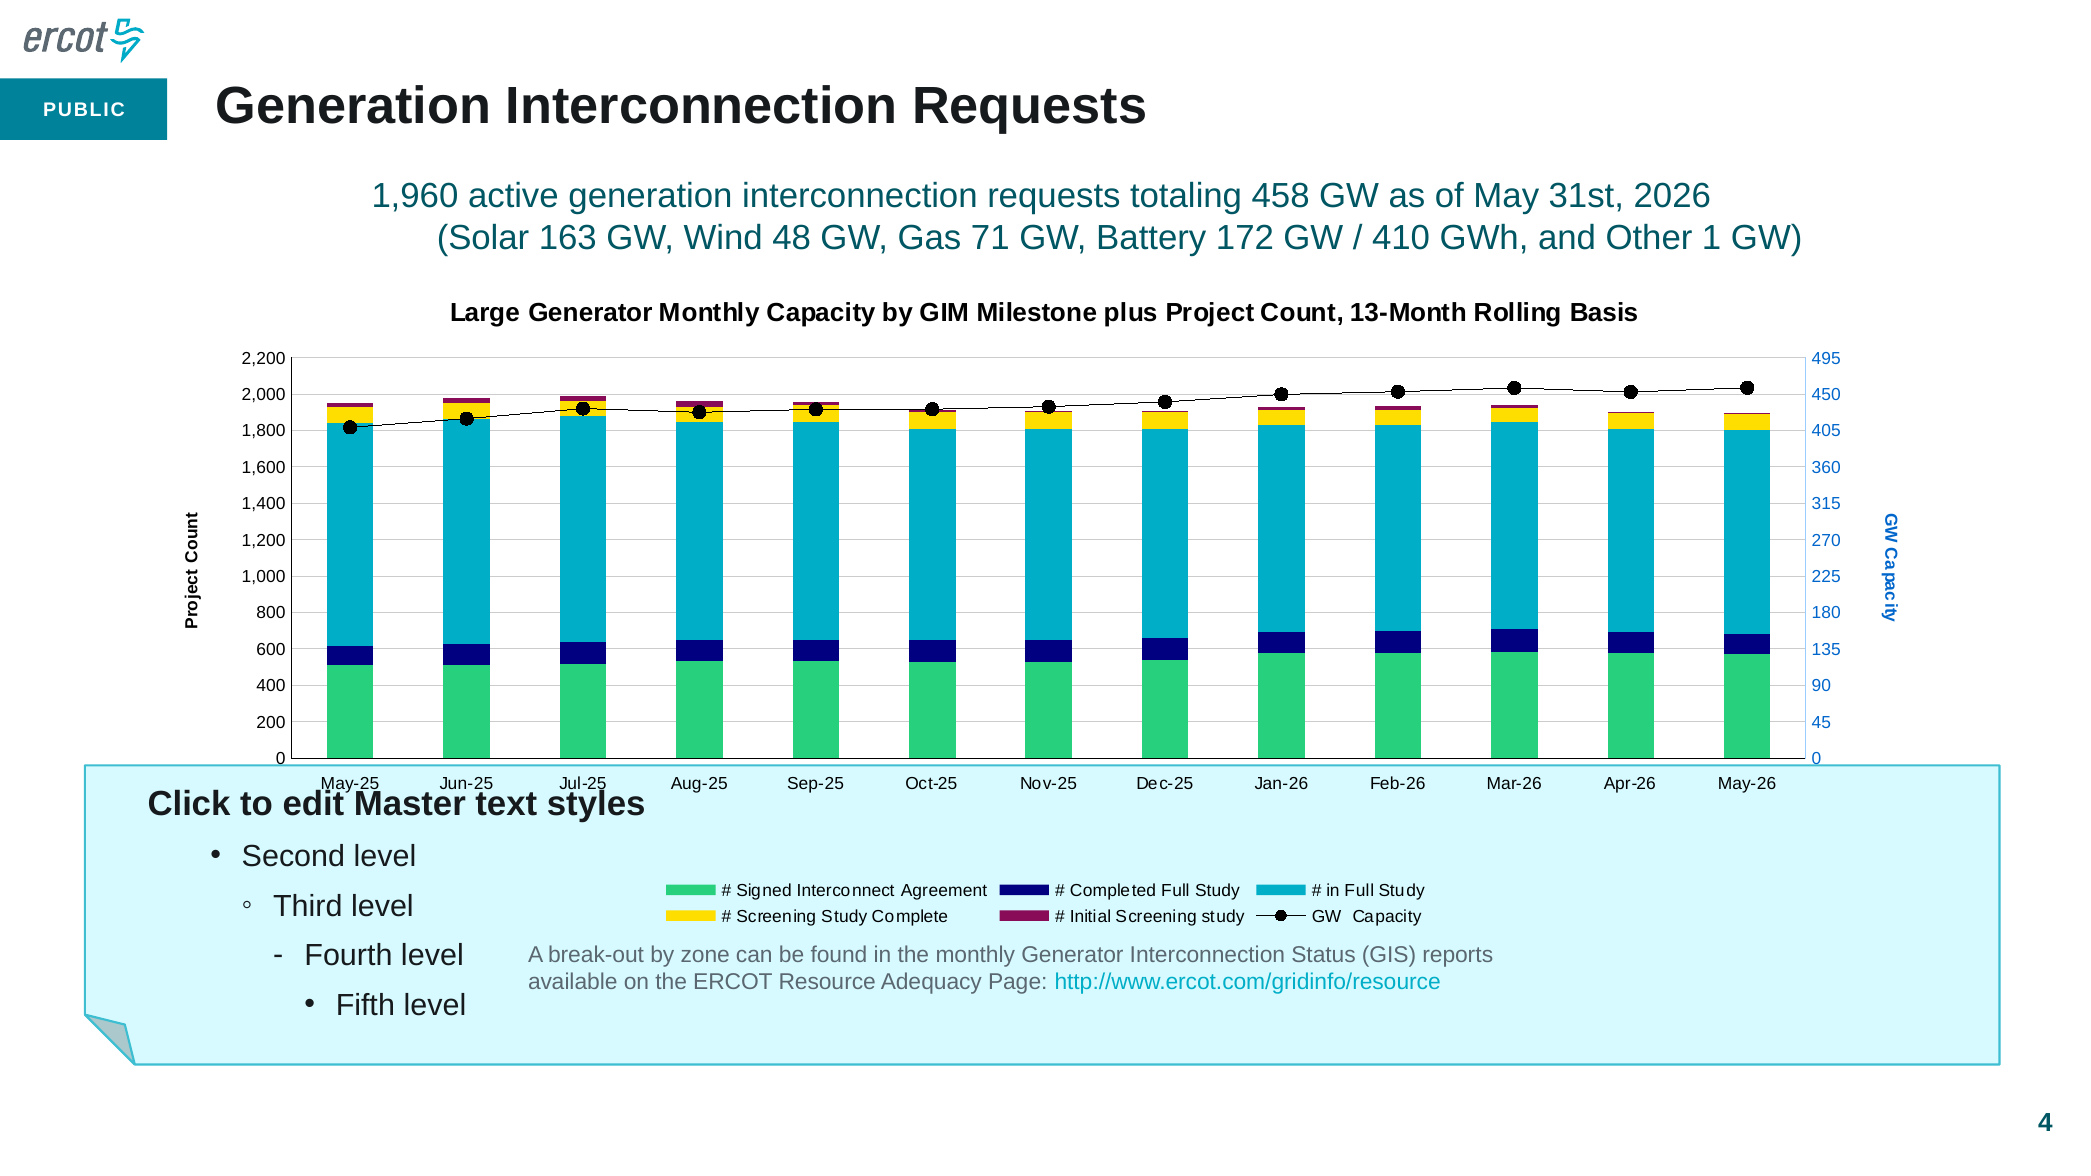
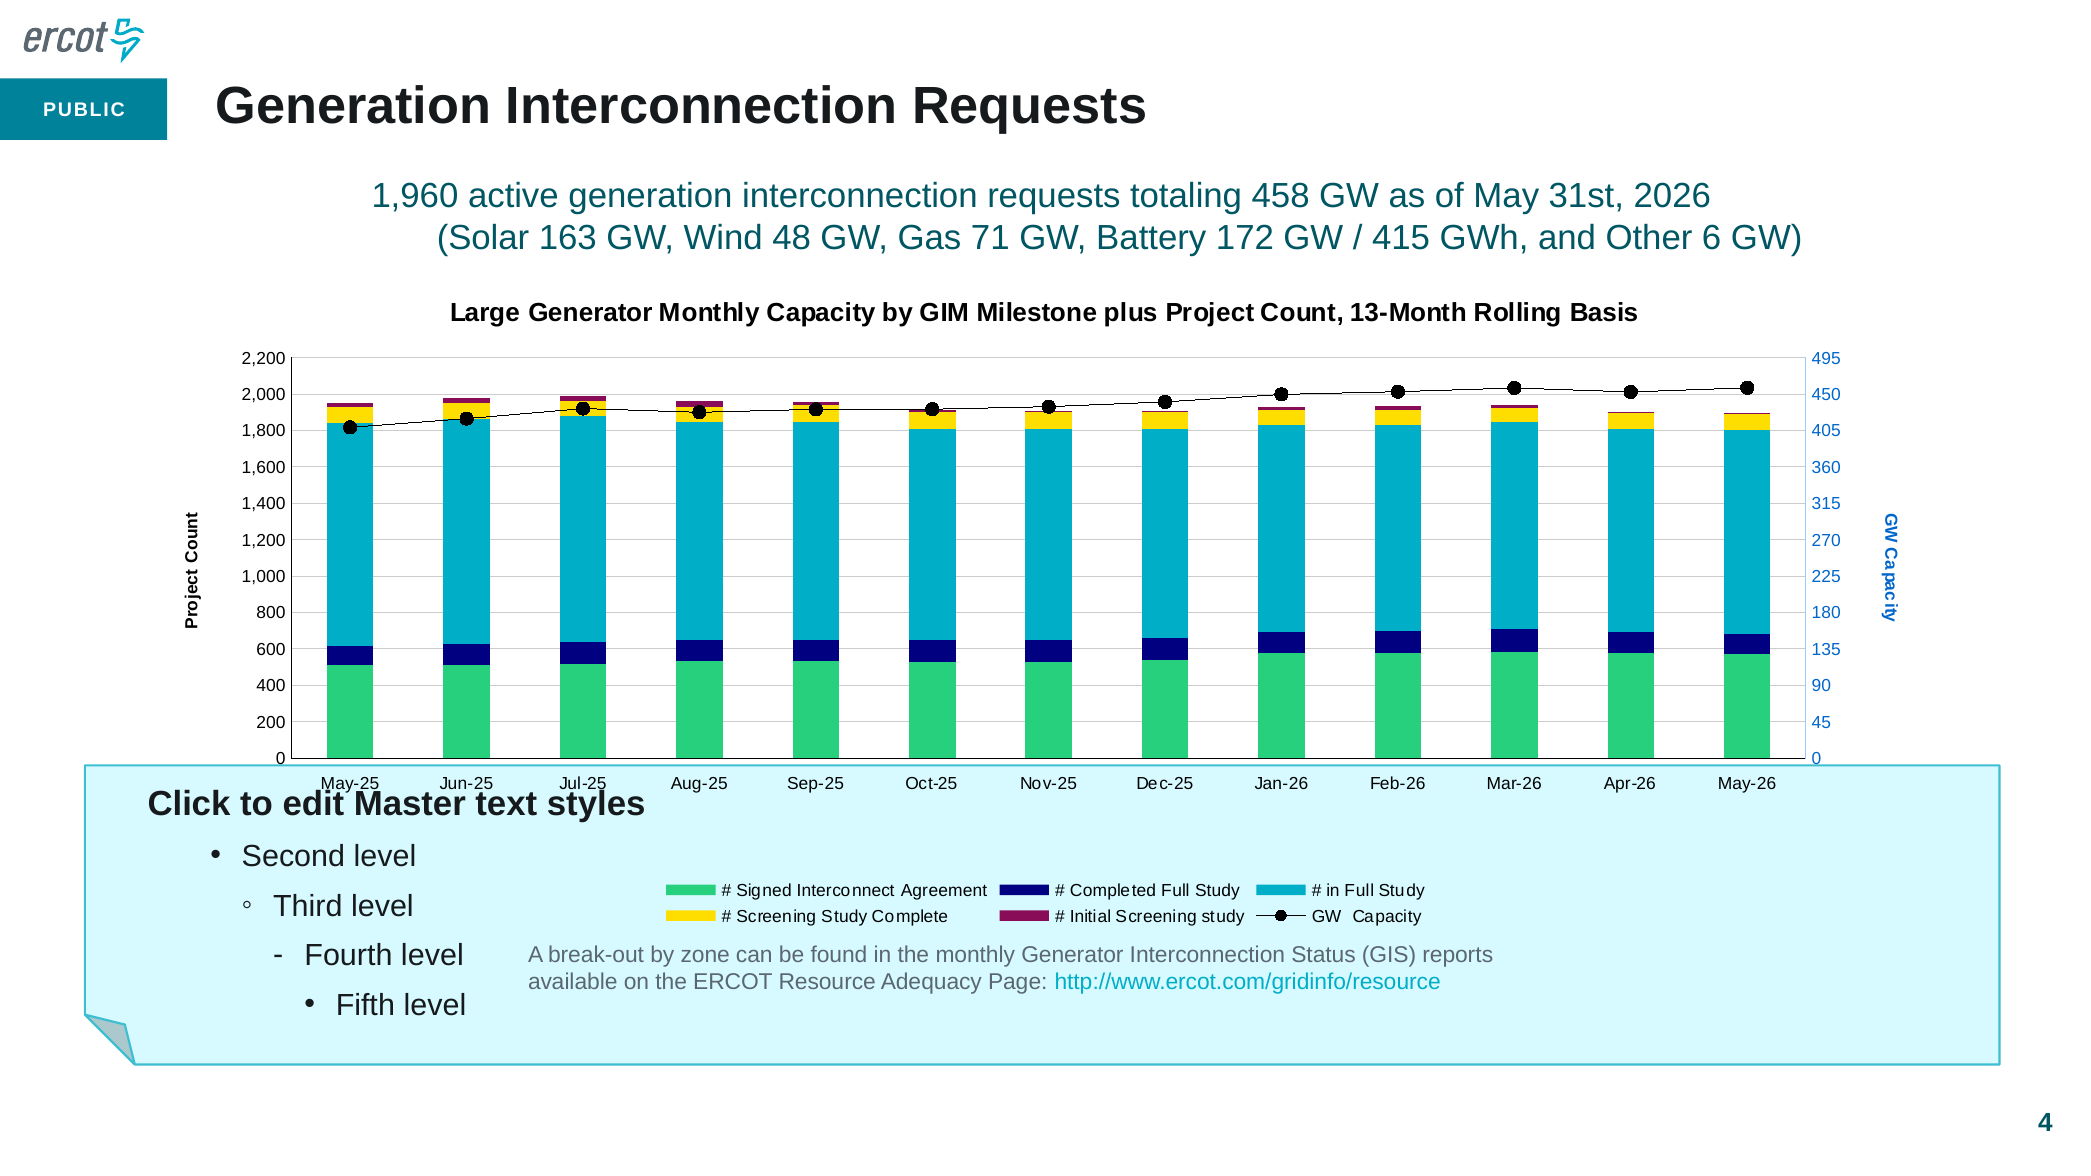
410: 410 -> 415
1: 1 -> 6
